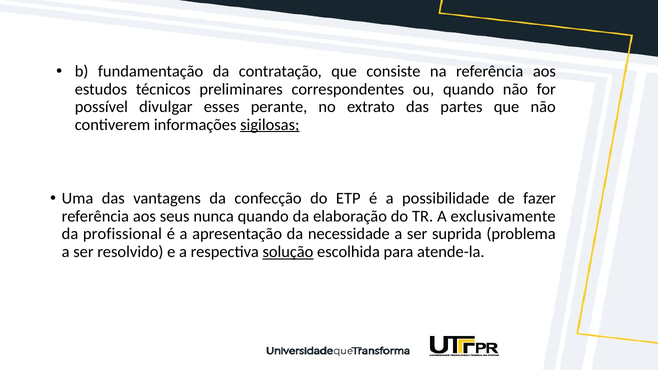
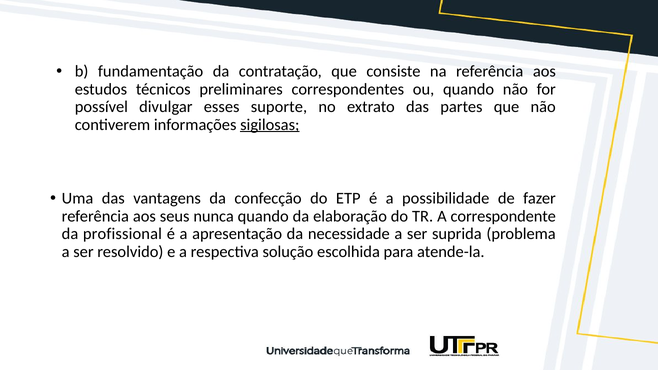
perante: perante -> suporte
exclusivamente: exclusivamente -> correspondente
solução underline: present -> none
